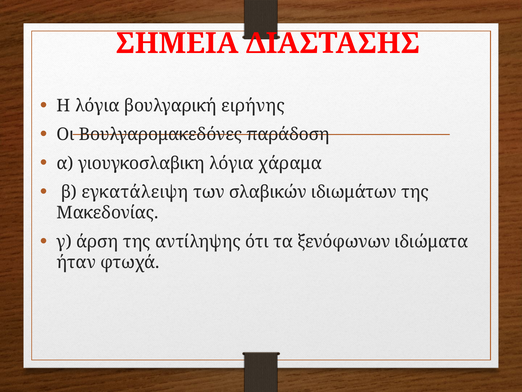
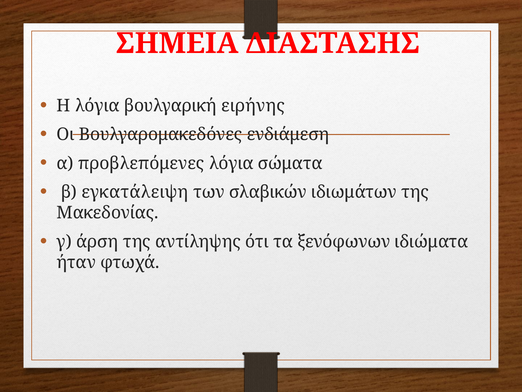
παράδοση: παράδοση -> ενδιάμεση
γιουγκοσλαβικη: γιουγκοσλαβικη -> προβλεπόμενες
χάραμα: χάραμα -> σώματα
